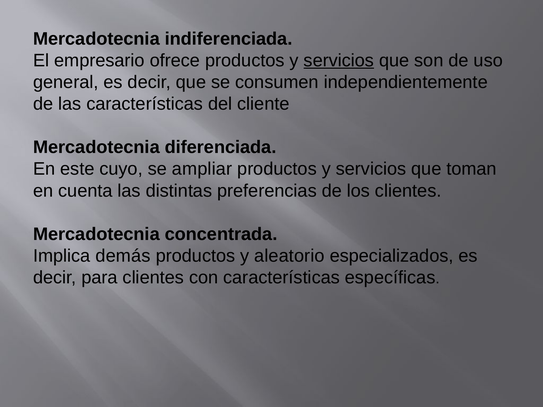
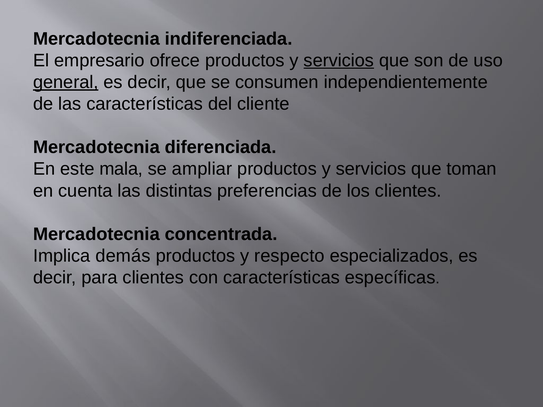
general underline: none -> present
cuyo: cuyo -> mala
aleatorio: aleatorio -> respecto
